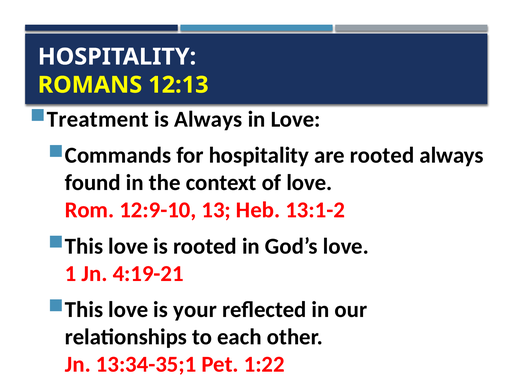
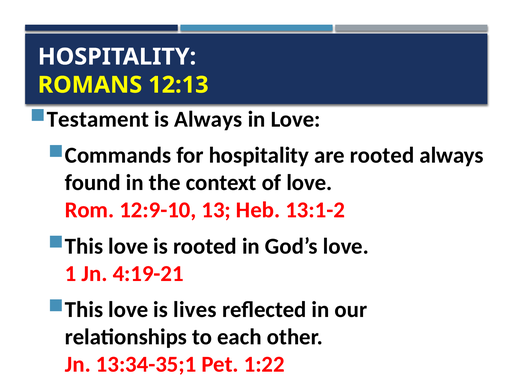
Treatment: Treatment -> Testament
your: your -> lives
